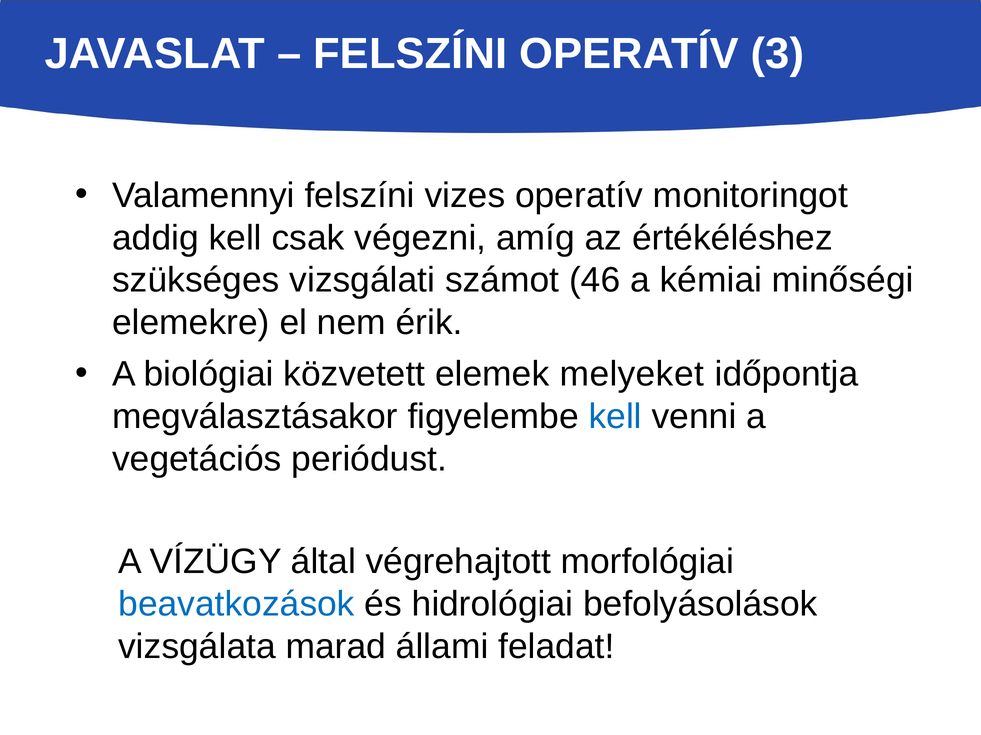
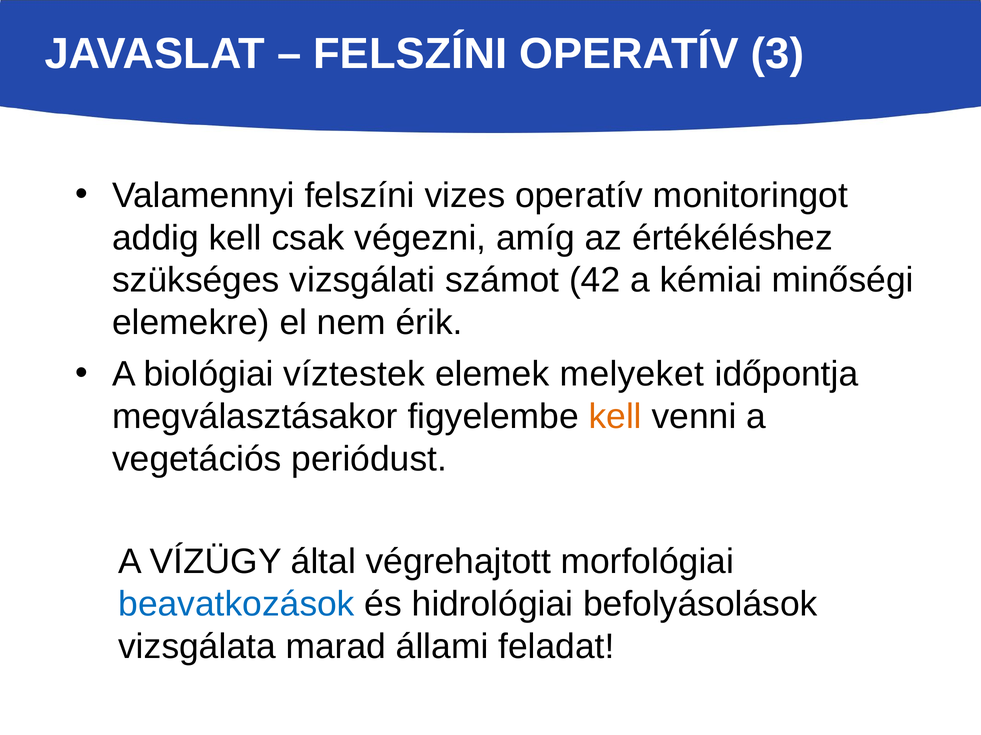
46: 46 -> 42
közvetett: közvetett -> víztestek
kell at (615, 417) colour: blue -> orange
